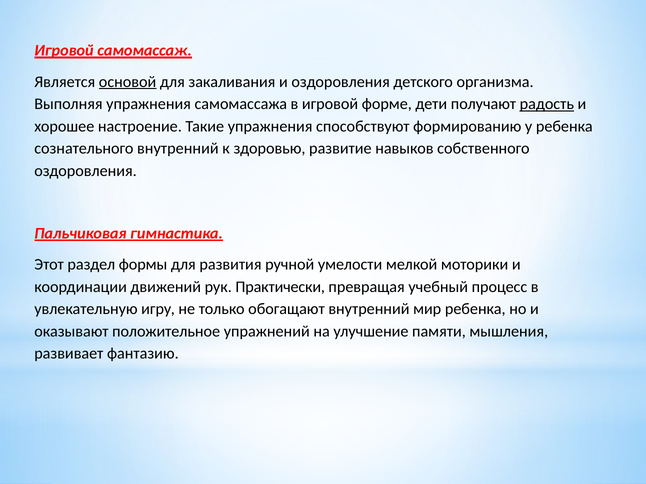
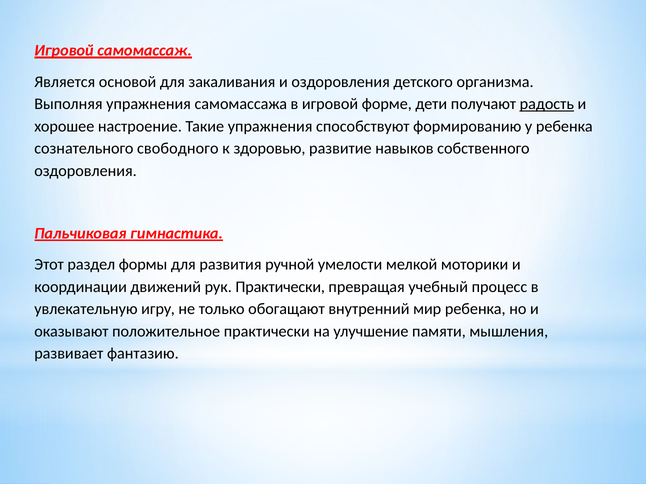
основой underline: present -> none
сознательного внутренний: внутренний -> свободного
положительное упражнений: упражнений -> практически
